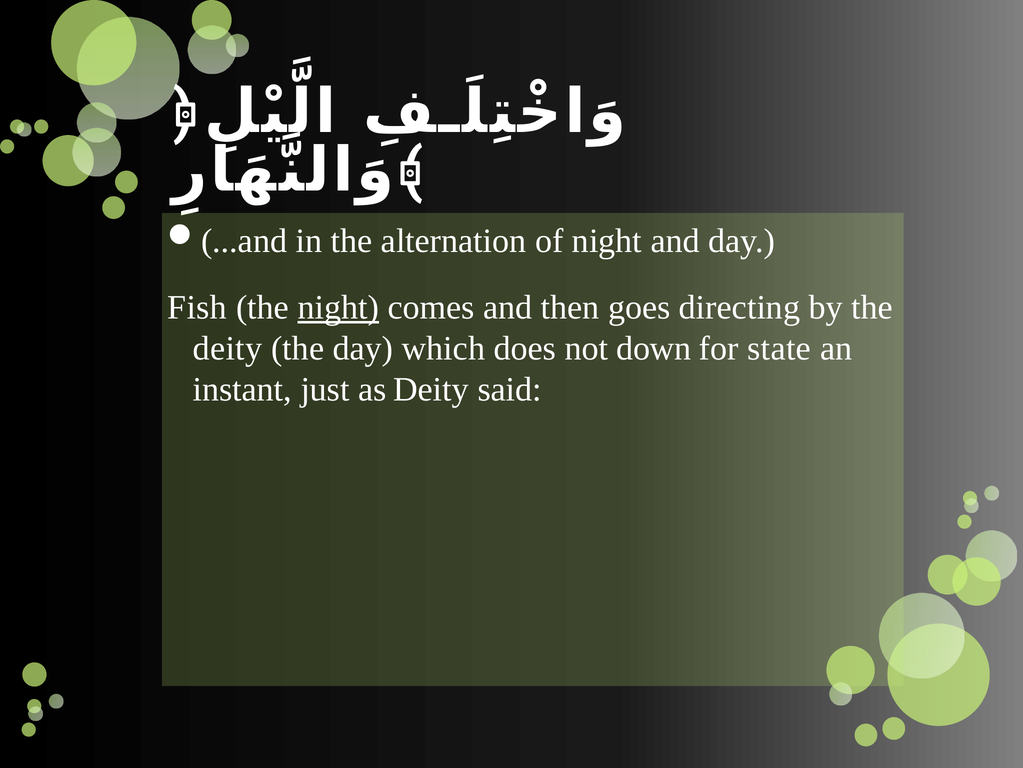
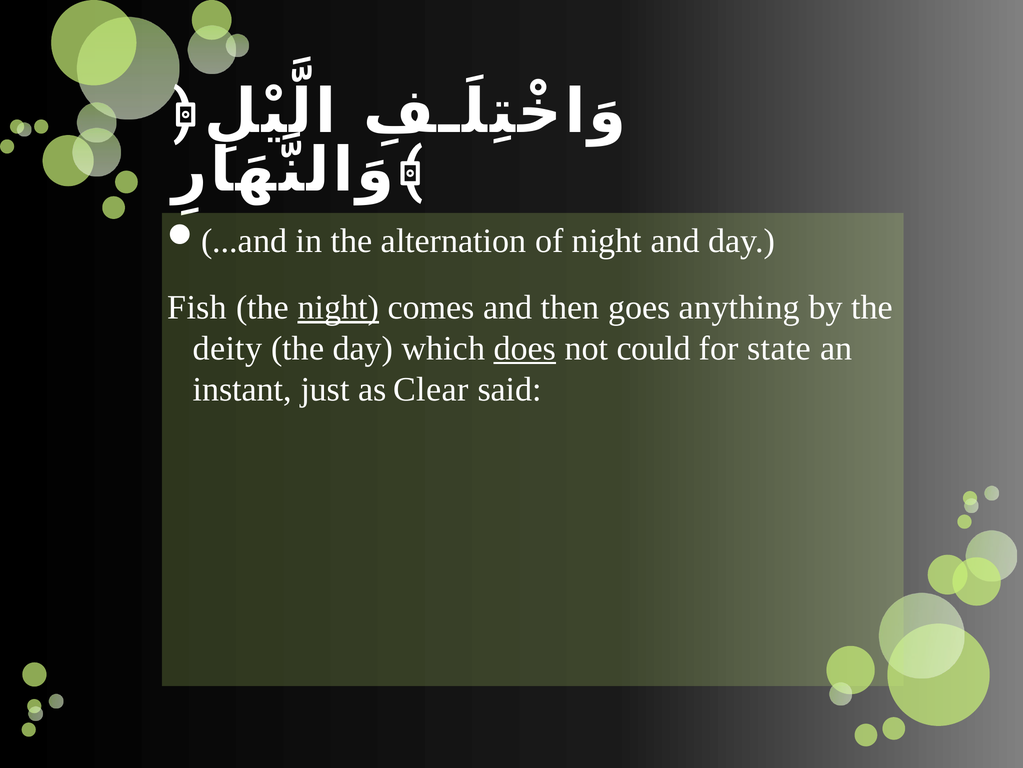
directing: directing -> anything
does underline: none -> present
down: down -> could
as Deity: Deity -> Clear
